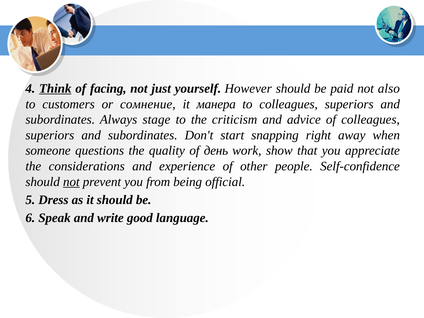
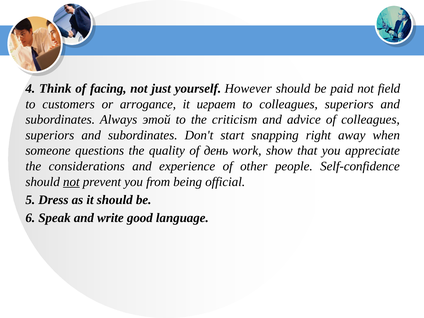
Think underline: present -> none
also: also -> field
сомнение: сомнение -> arrogance
манера: манера -> играет
stage: stage -> этой
